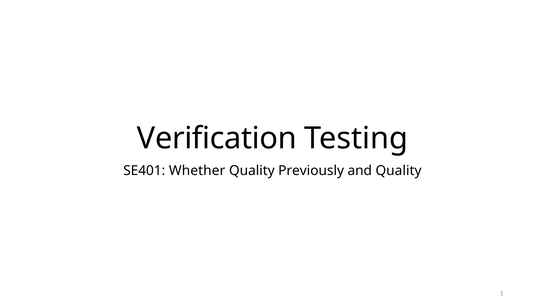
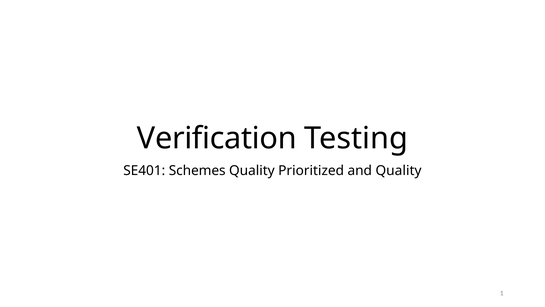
Whether: Whether -> Schemes
Previously: Previously -> Prioritized
